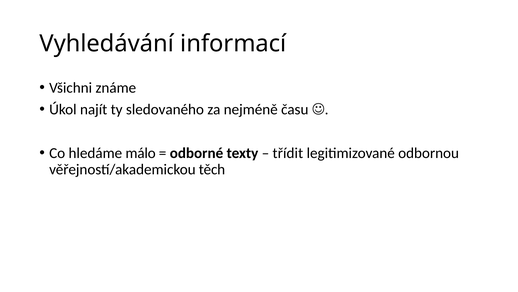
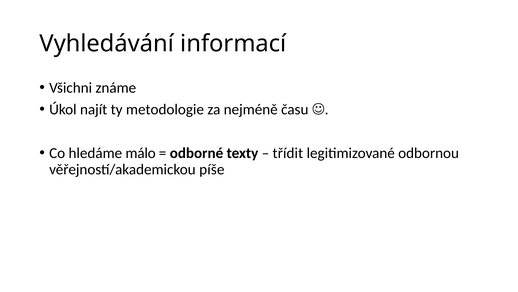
sledovaného: sledovaného -> metodologie
těch: těch -> píše
